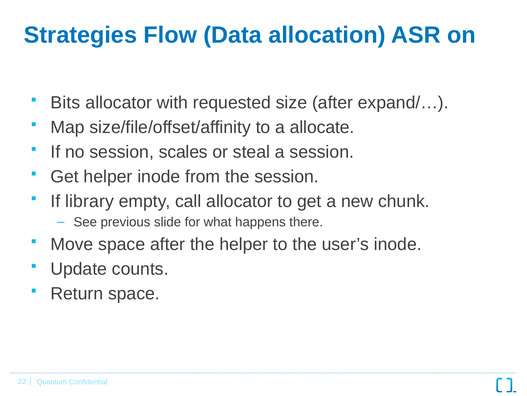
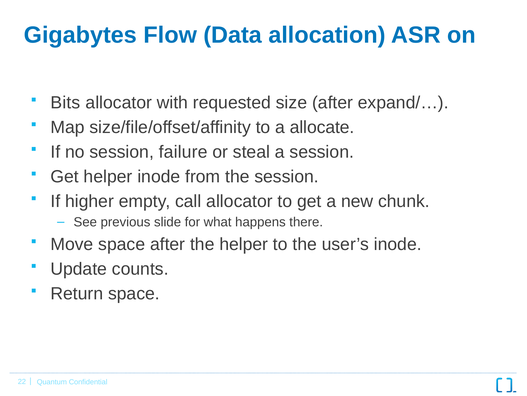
Strategies: Strategies -> Gigabytes
scales: scales -> failure
library: library -> higher
